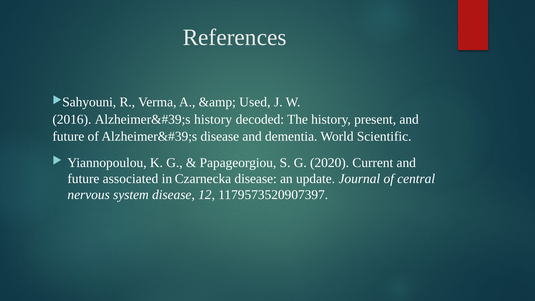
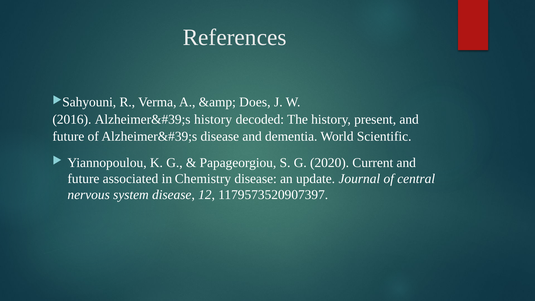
Used: Used -> Does
Czarnecka: Czarnecka -> Chemistry
